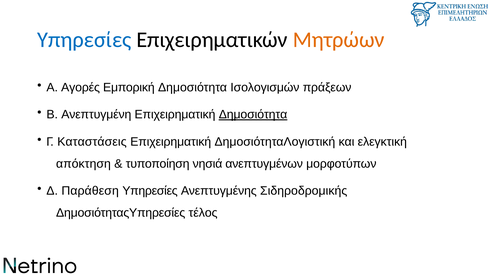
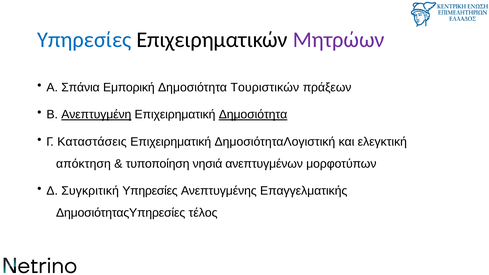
Μητρώων colour: orange -> purple
Αγορές: Αγορές -> Σπάνια
Ισολογισμών: Ισολογισμών -> Τουριστικών
Ανεπτυγμένη underline: none -> present
Παράθεση: Παράθεση -> Συγκριτική
Σιδηροδρομικής: Σιδηροδρομικής -> Επαγγελματικής
